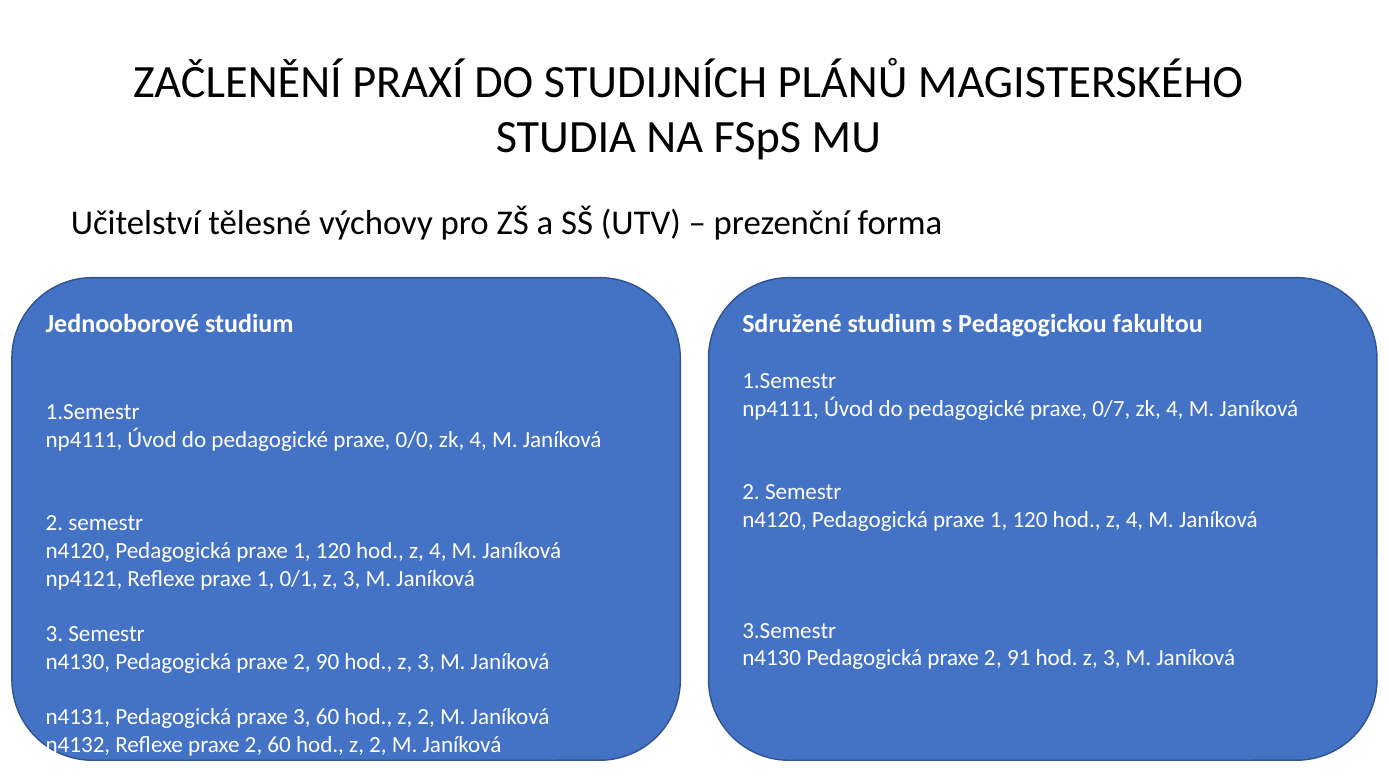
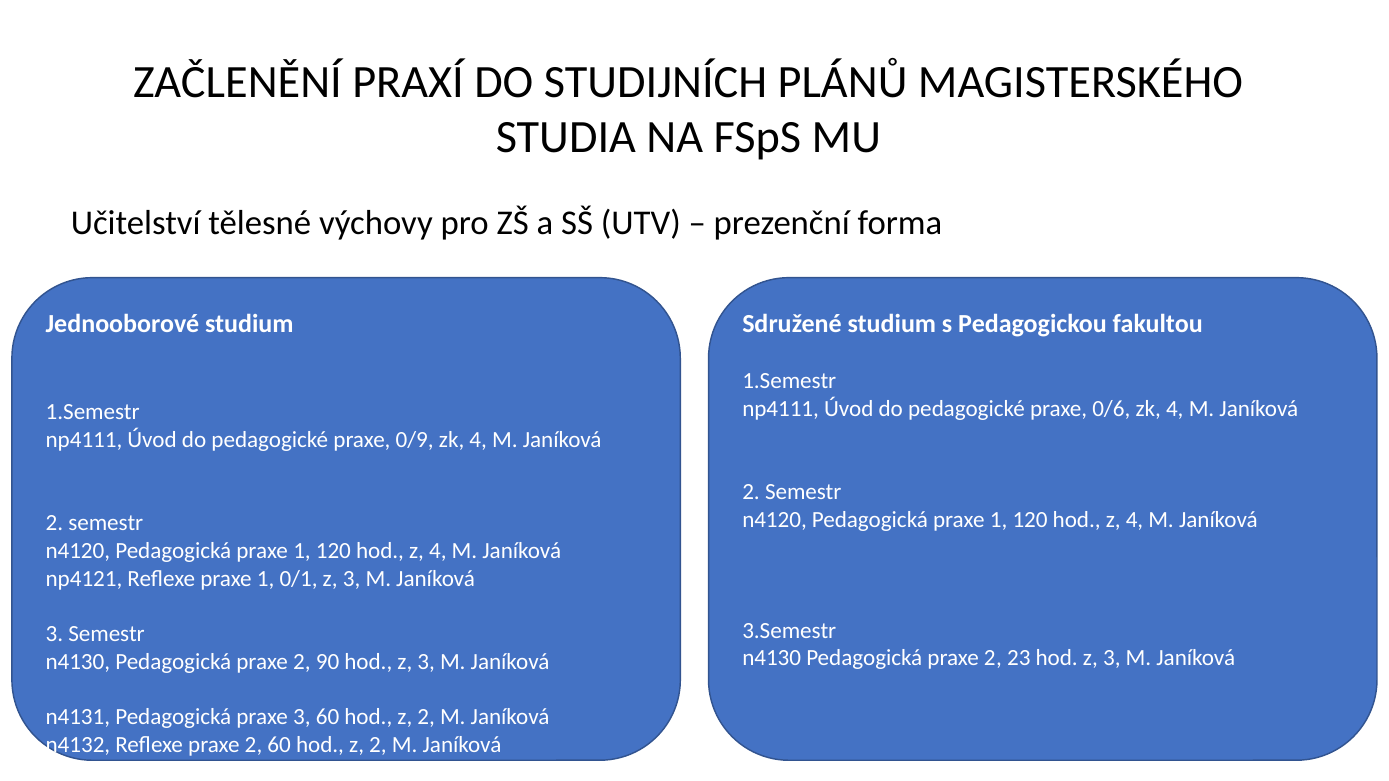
0/7: 0/7 -> 0/6
0/0: 0/0 -> 0/9
91: 91 -> 23
